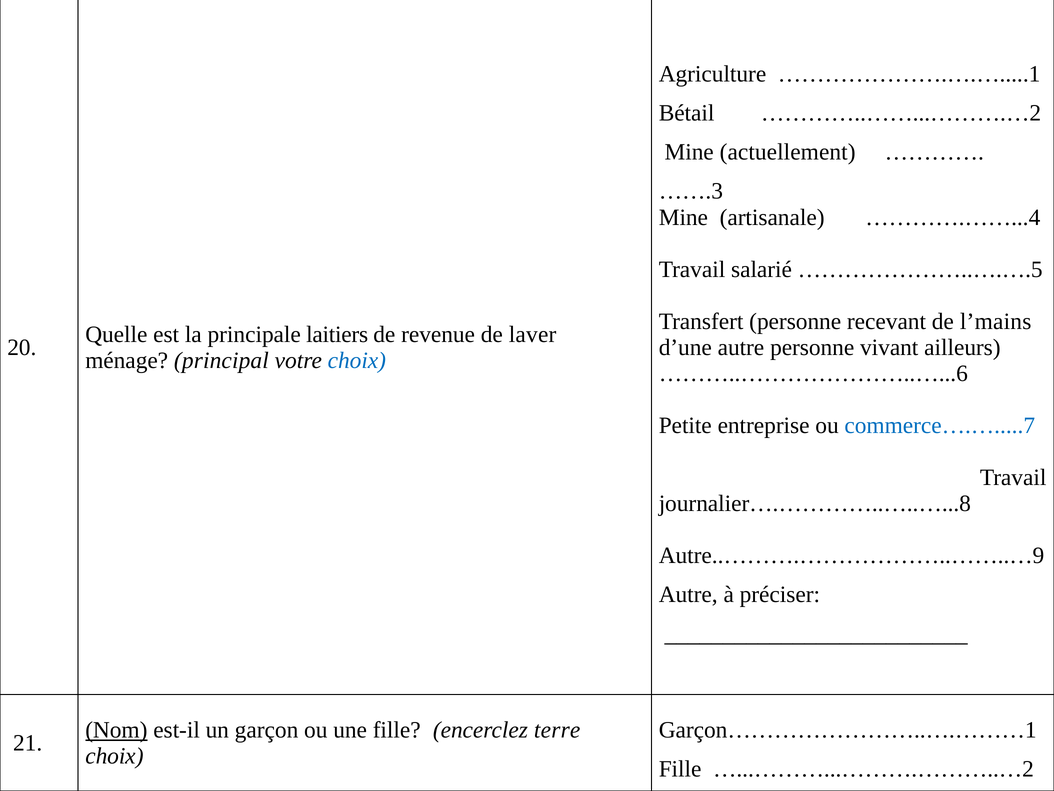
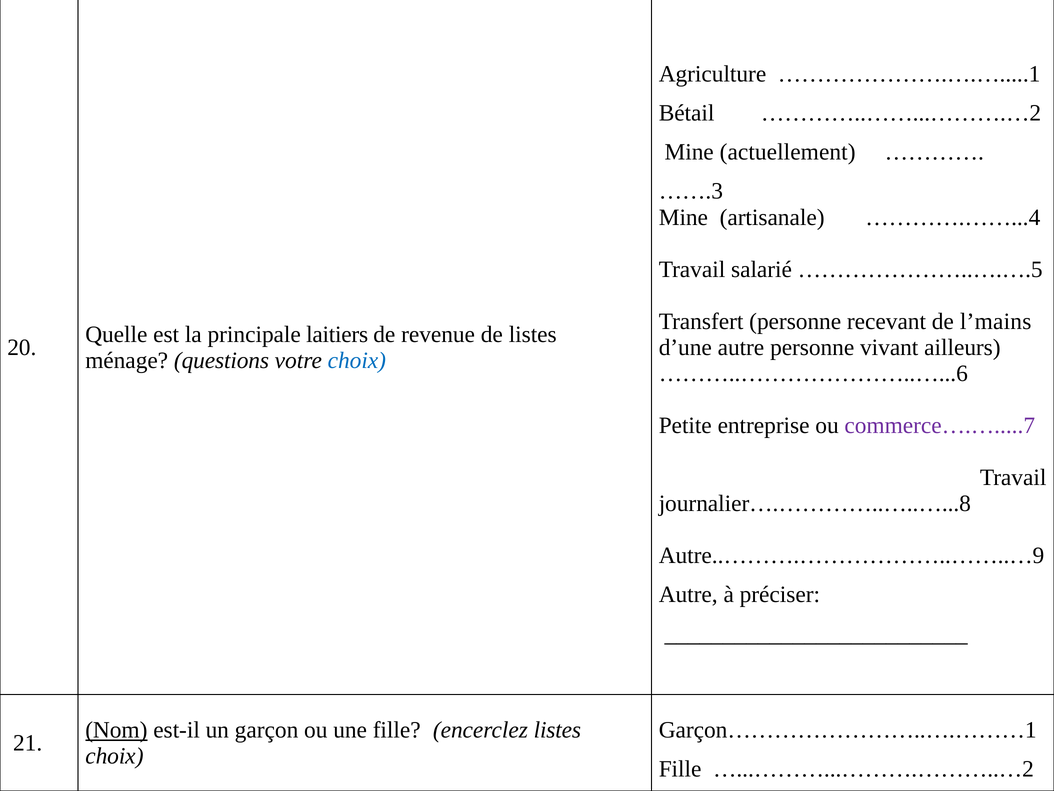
de laver: laver -> listes
principal: principal -> questions
commerce….….....7 colour: blue -> purple
encerclez terre: terre -> listes
